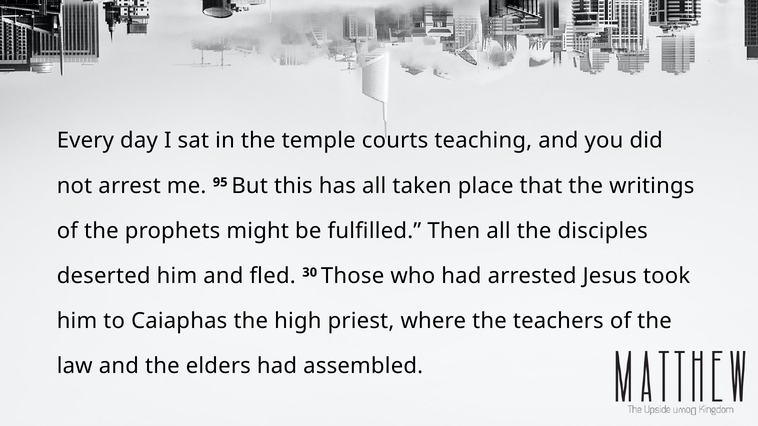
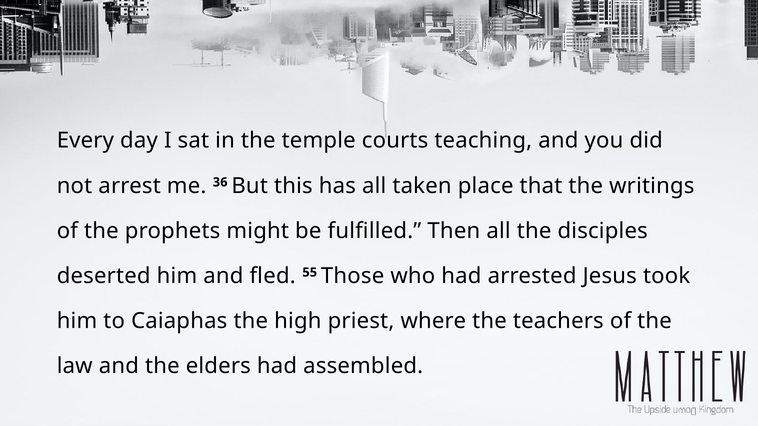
95: 95 -> 36
30: 30 -> 55
